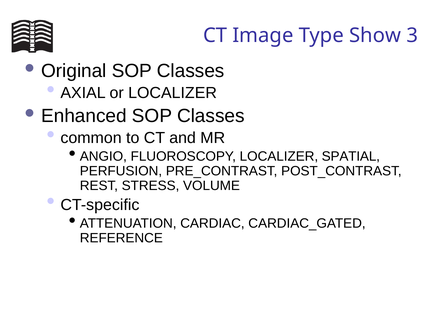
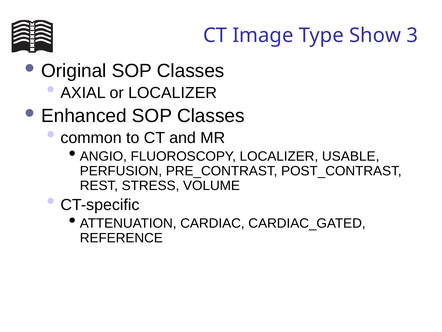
SPATIAL: SPATIAL -> USABLE
